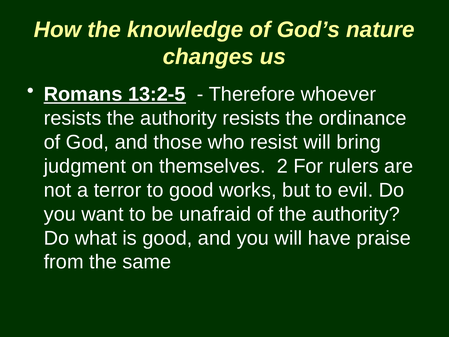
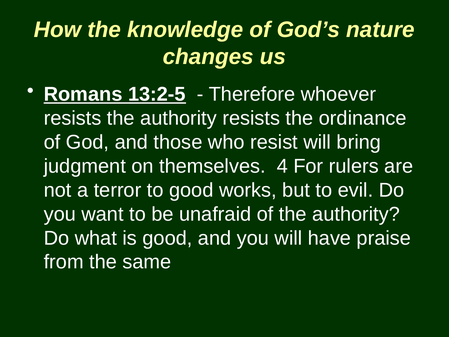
2: 2 -> 4
